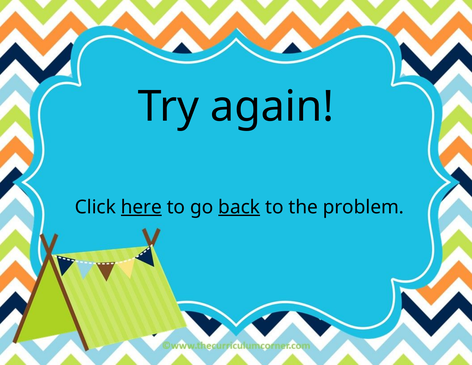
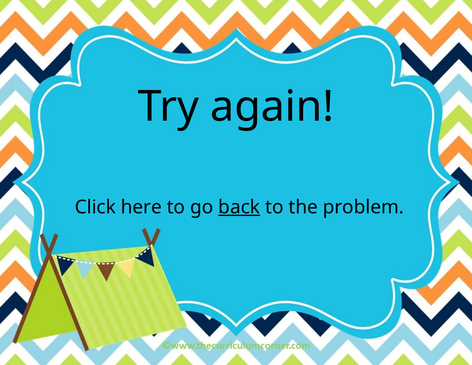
here underline: present -> none
